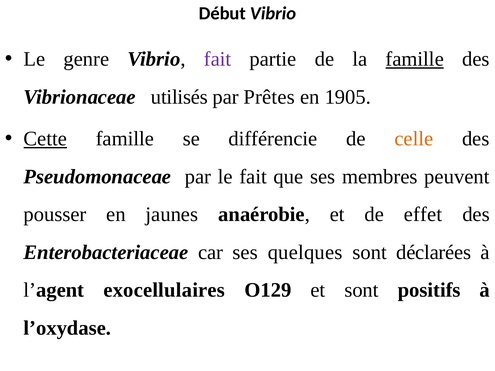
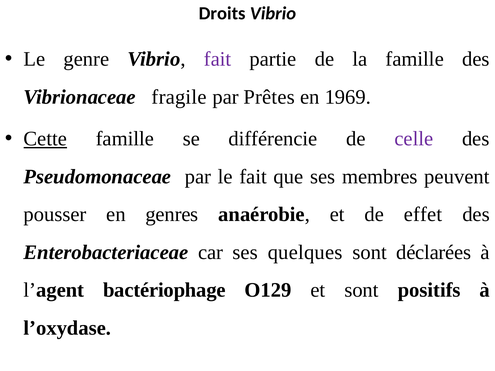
Début: Début -> Droits
famille at (415, 59) underline: present -> none
utilisés: utilisés -> fragile
1905: 1905 -> 1969
celle colour: orange -> purple
jaunes: jaunes -> genres
exocellulaires: exocellulaires -> bactériophage
